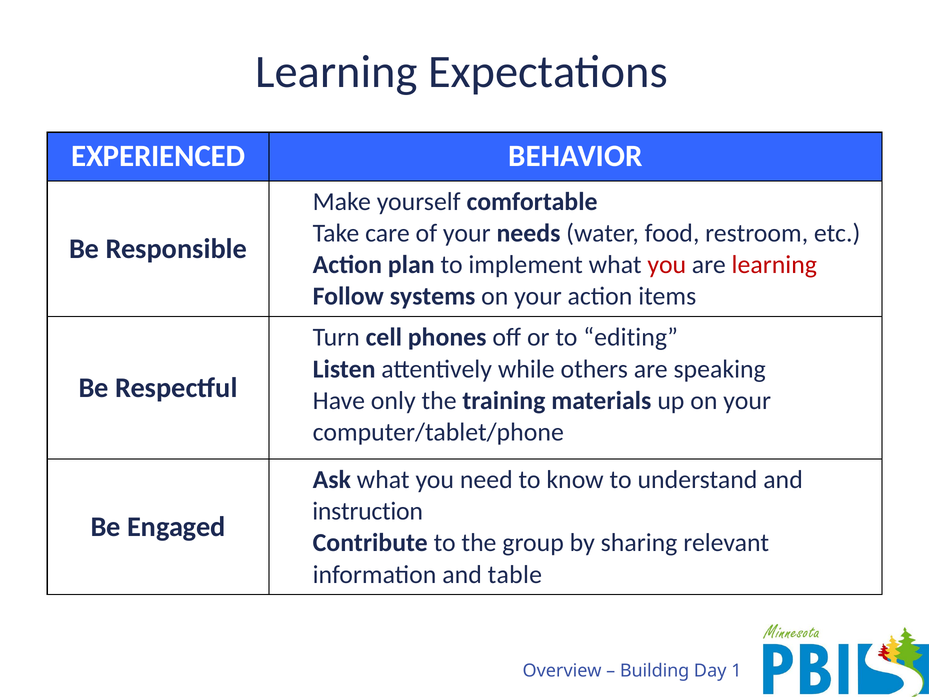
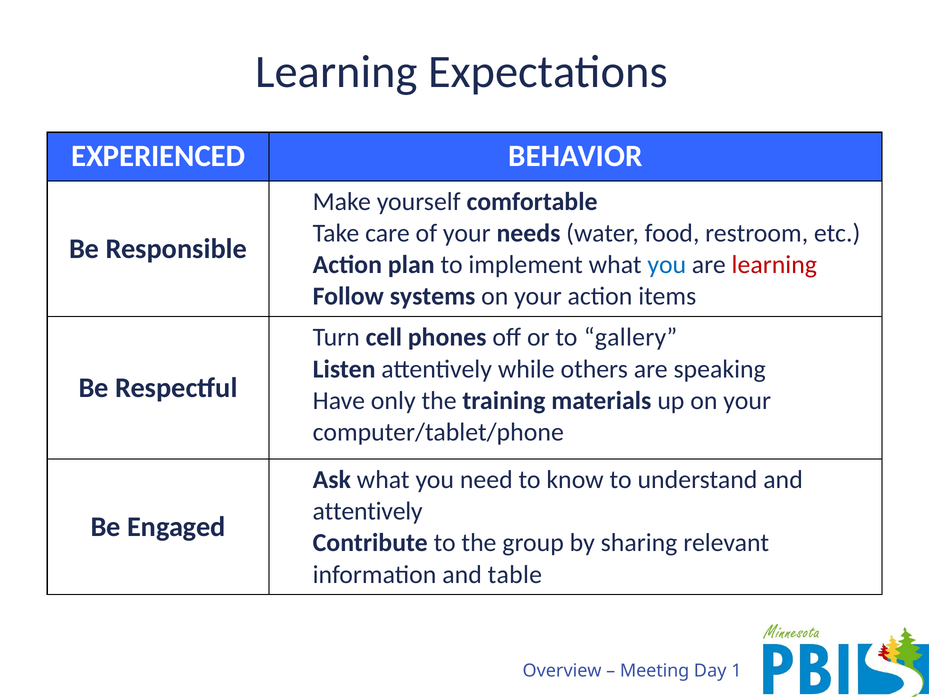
you at (667, 265) colour: red -> blue
editing: editing -> gallery
instruction at (368, 511): instruction -> attentively
Building: Building -> Meeting
